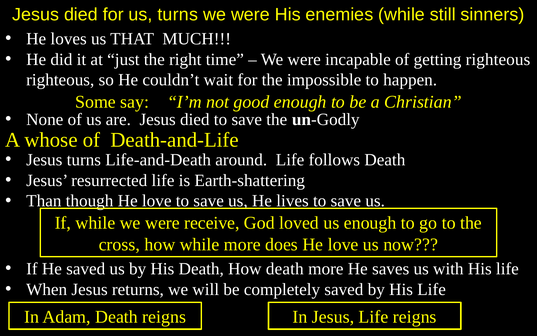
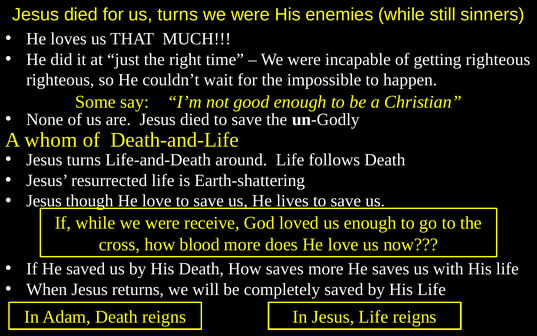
whose: whose -> whom
Than at (44, 201): Than -> Jesus
how while: while -> blood
How death: death -> saves
